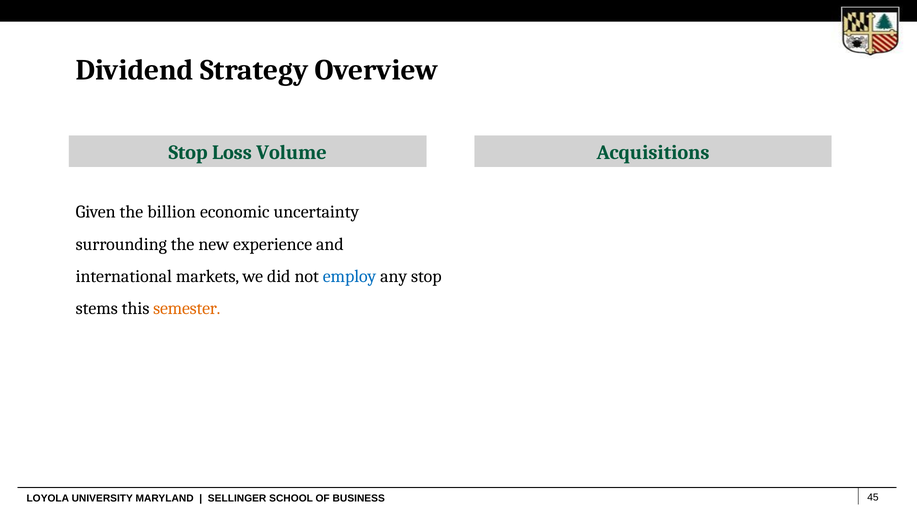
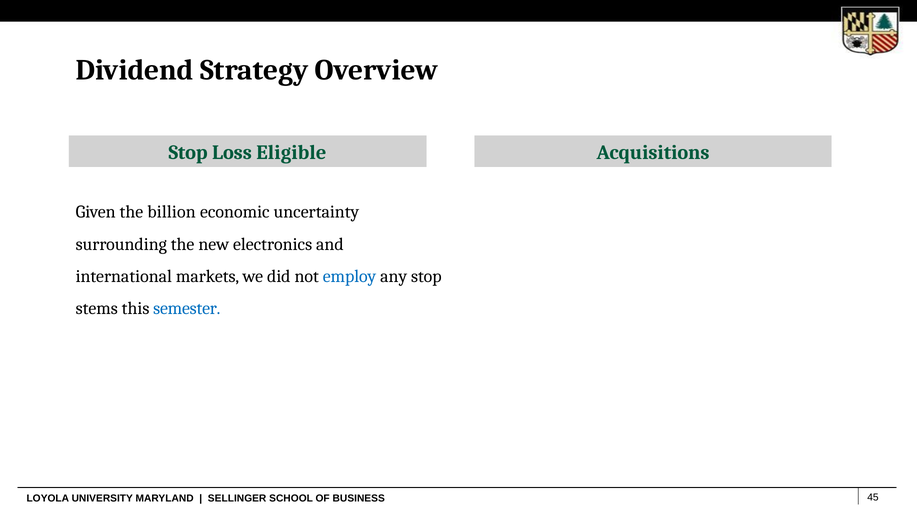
Volume: Volume -> Eligible
experience: experience -> electronics
semester colour: orange -> blue
